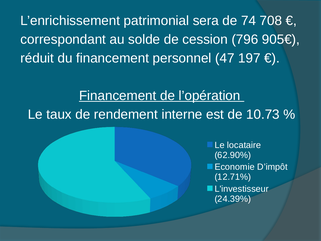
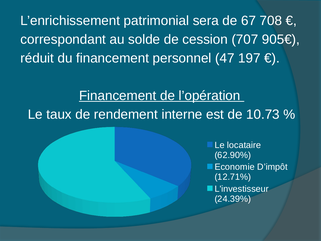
74: 74 -> 67
796: 796 -> 707
